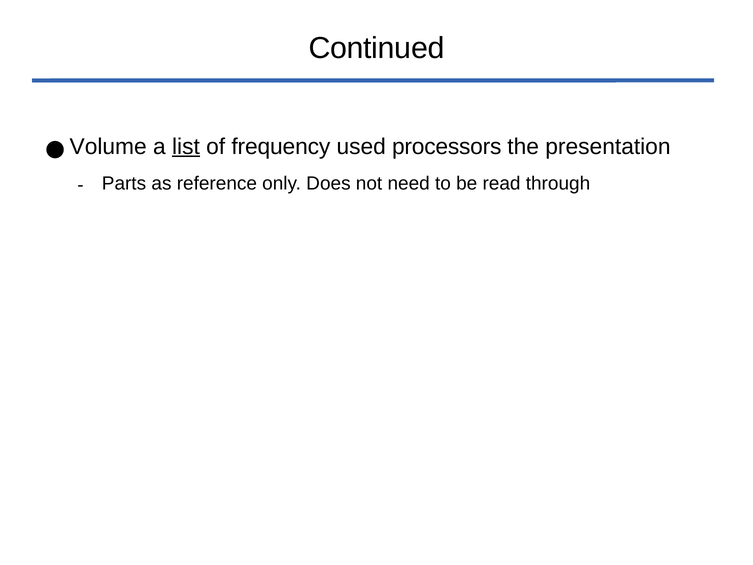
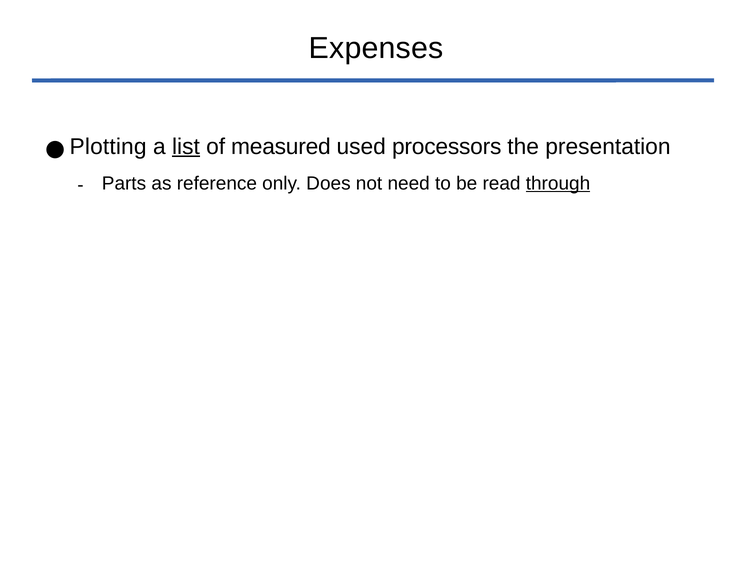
Continued: Continued -> Expenses
Volume: Volume -> Plotting
frequency: frequency -> measured
through underline: none -> present
